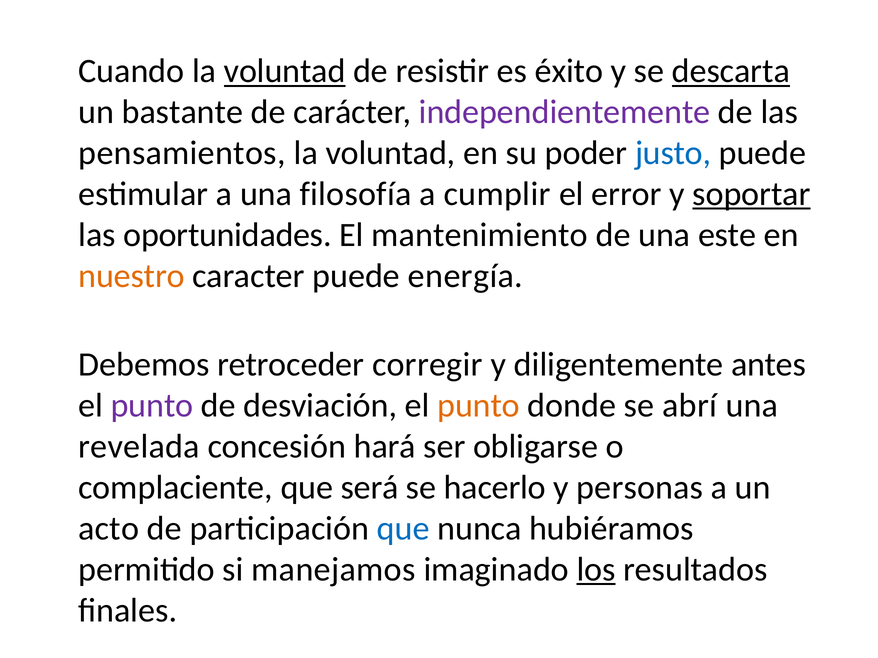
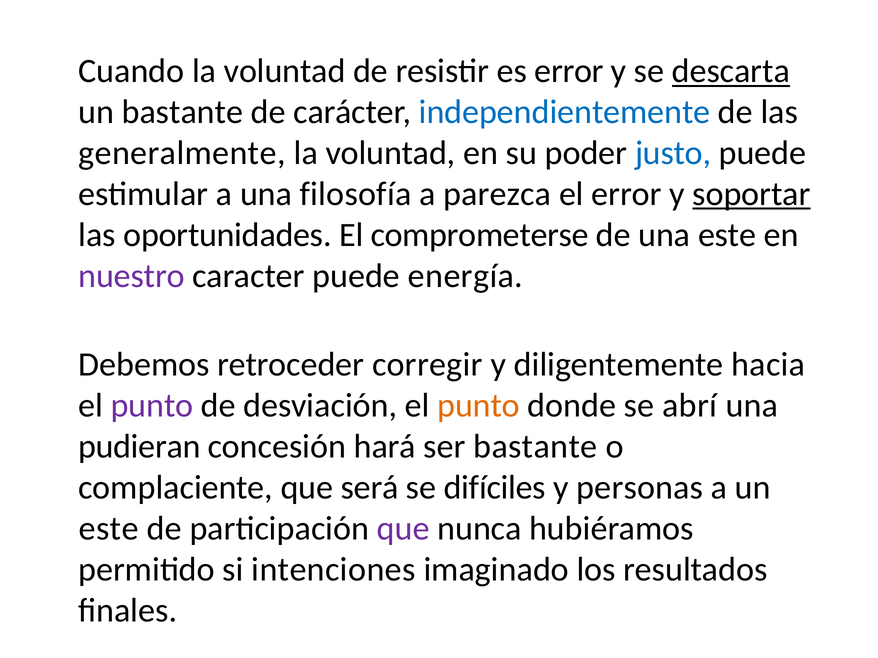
voluntad at (285, 71) underline: present -> none
es éxito: éxito -> error
independientemente colour: purple -> blue
pensamientos: pensamientos -> generalmente
cumplir: cumplir -> parezca
mantenimiento: mantenimiento -> comprometerse
nuestro colour: orange -> purple
antes: antes -> hacia
revelada: revelada -> pudieran
ser obligarse: obligarse -> bastante
hacerlo: hacerlo -> difíciles
acto at (109, 529): acto -> este
que at (403, 529) colour: blue -> purple
manejamos: manejamos -> intenciones
los underline: present -> none
